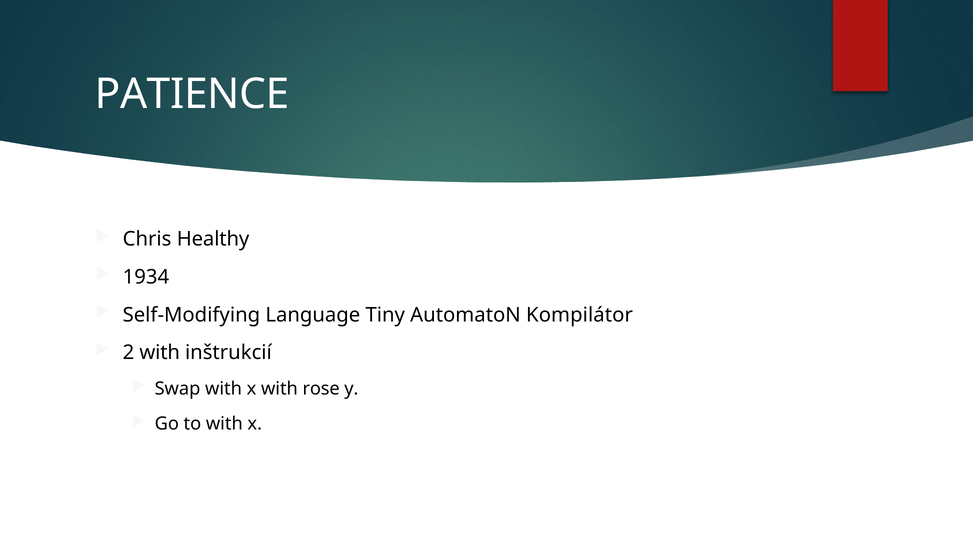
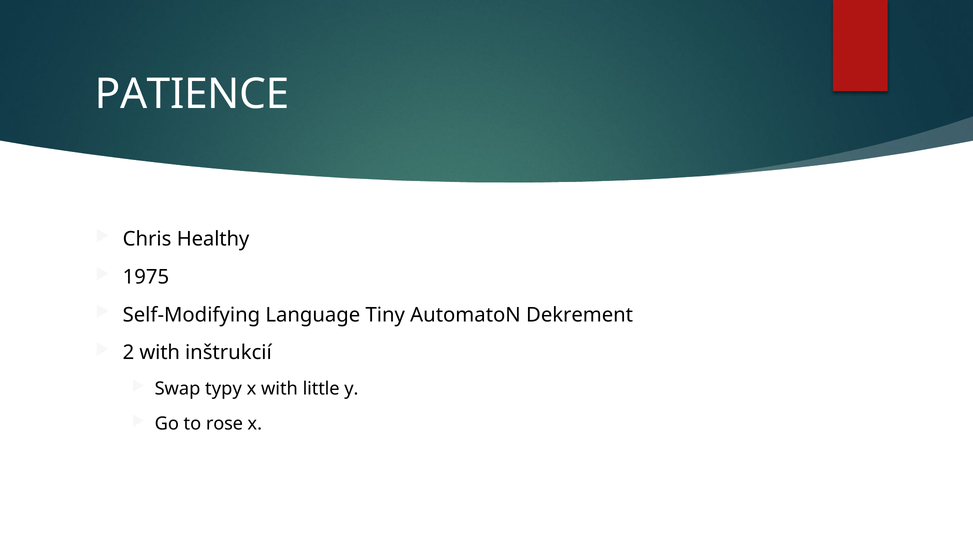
1934: 1934 -> 1975
Kompilátor: Kompilátor -> Dekrement
Swap with: with -> typy
rose: rose -> little
to with: with -> rose
